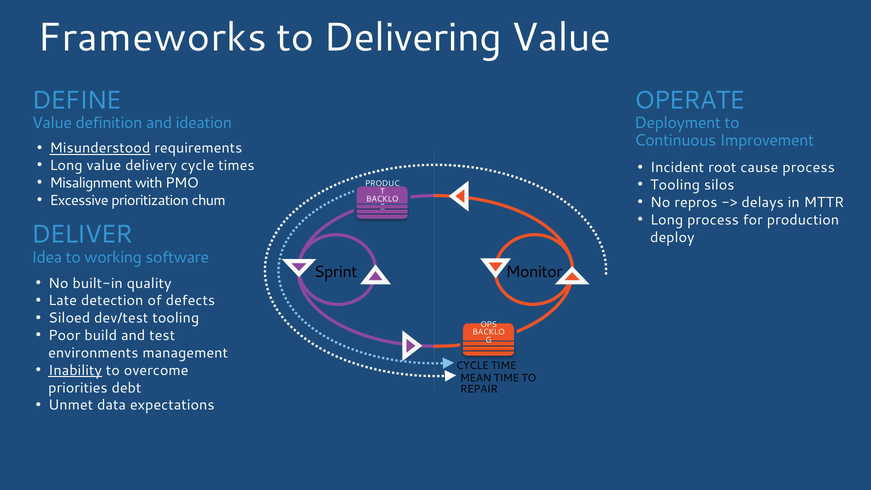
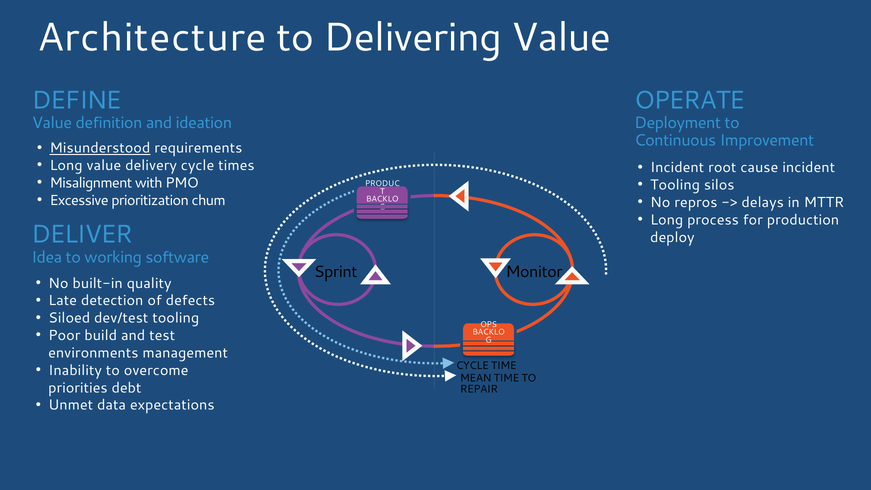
Frameworks: Frameworks -> Architecture
cause process: process -> incident
Inability underline: present -> none
